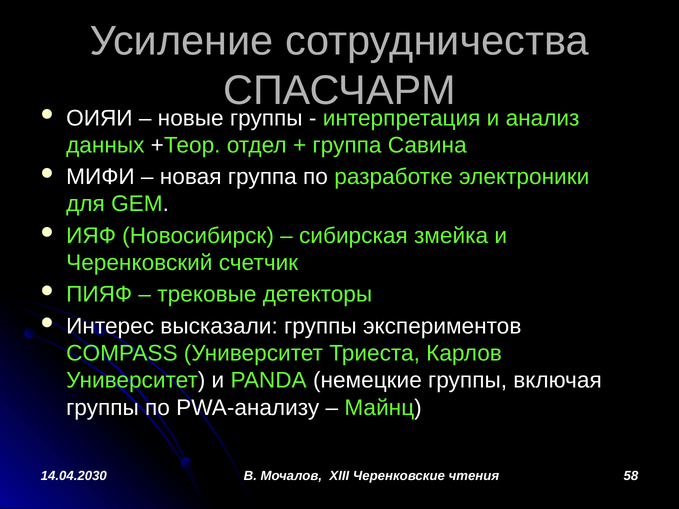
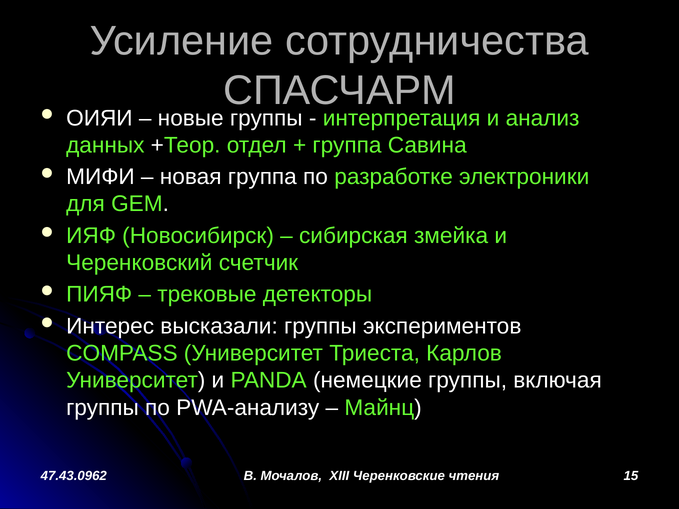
14.04.2030: 14.04.2030 -> 47.43.0962
58: 58 -> 15
